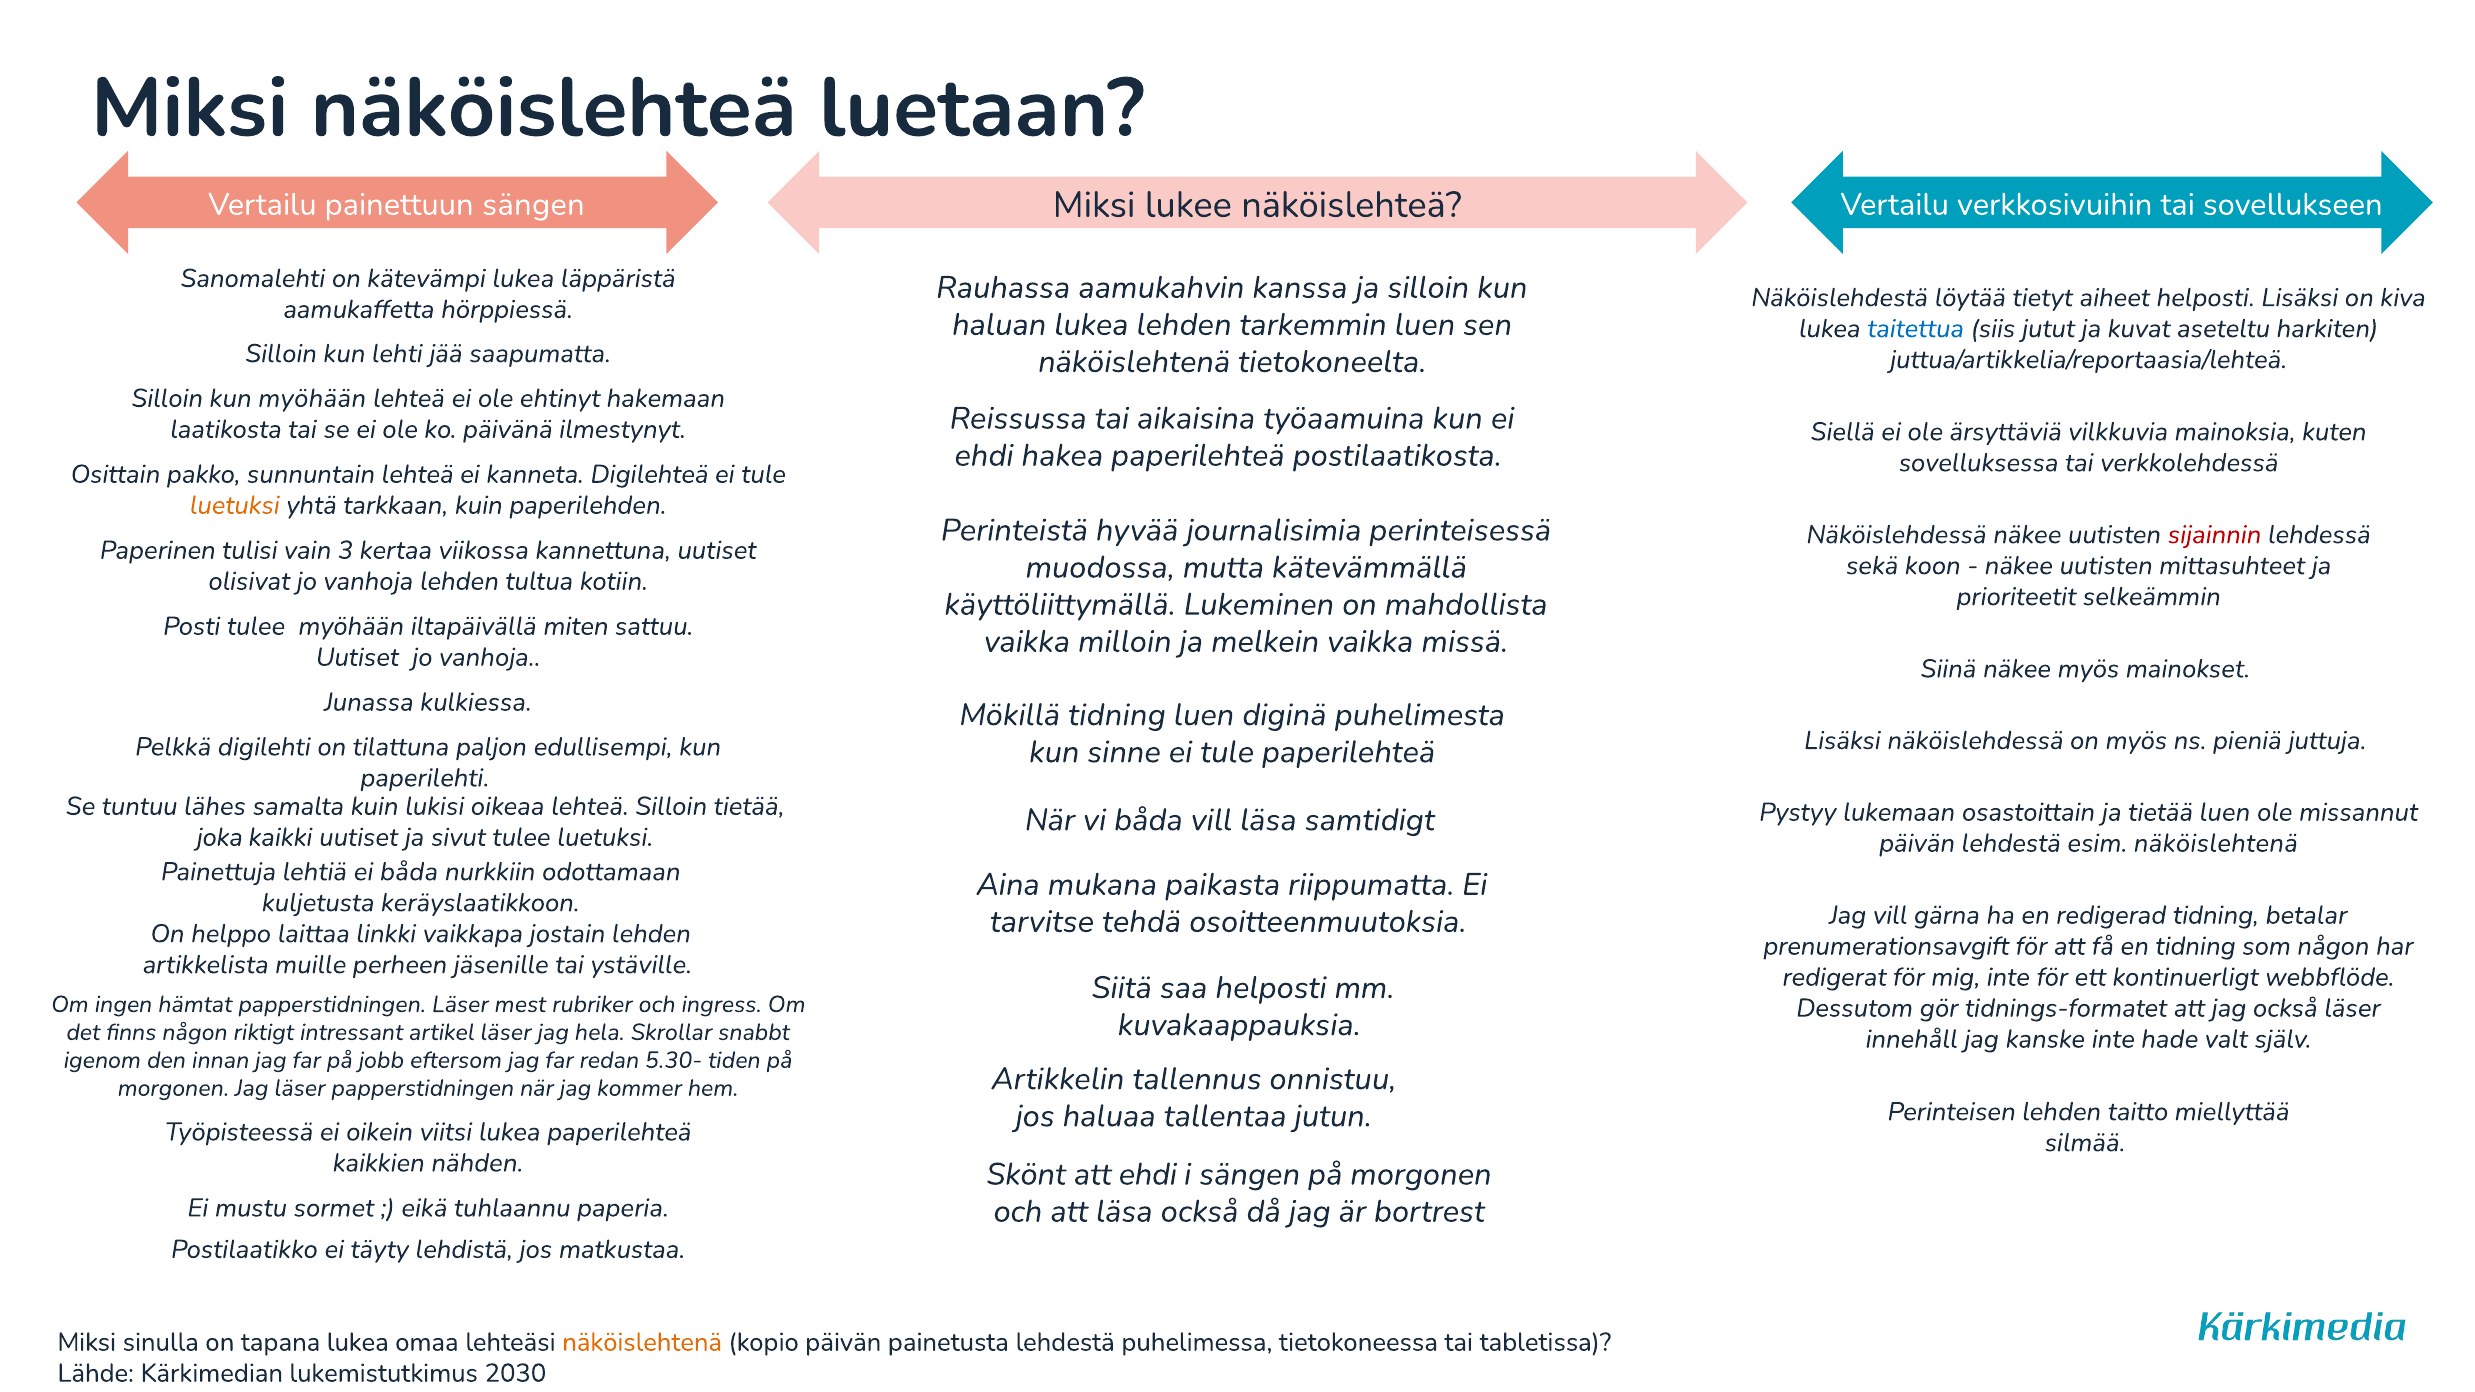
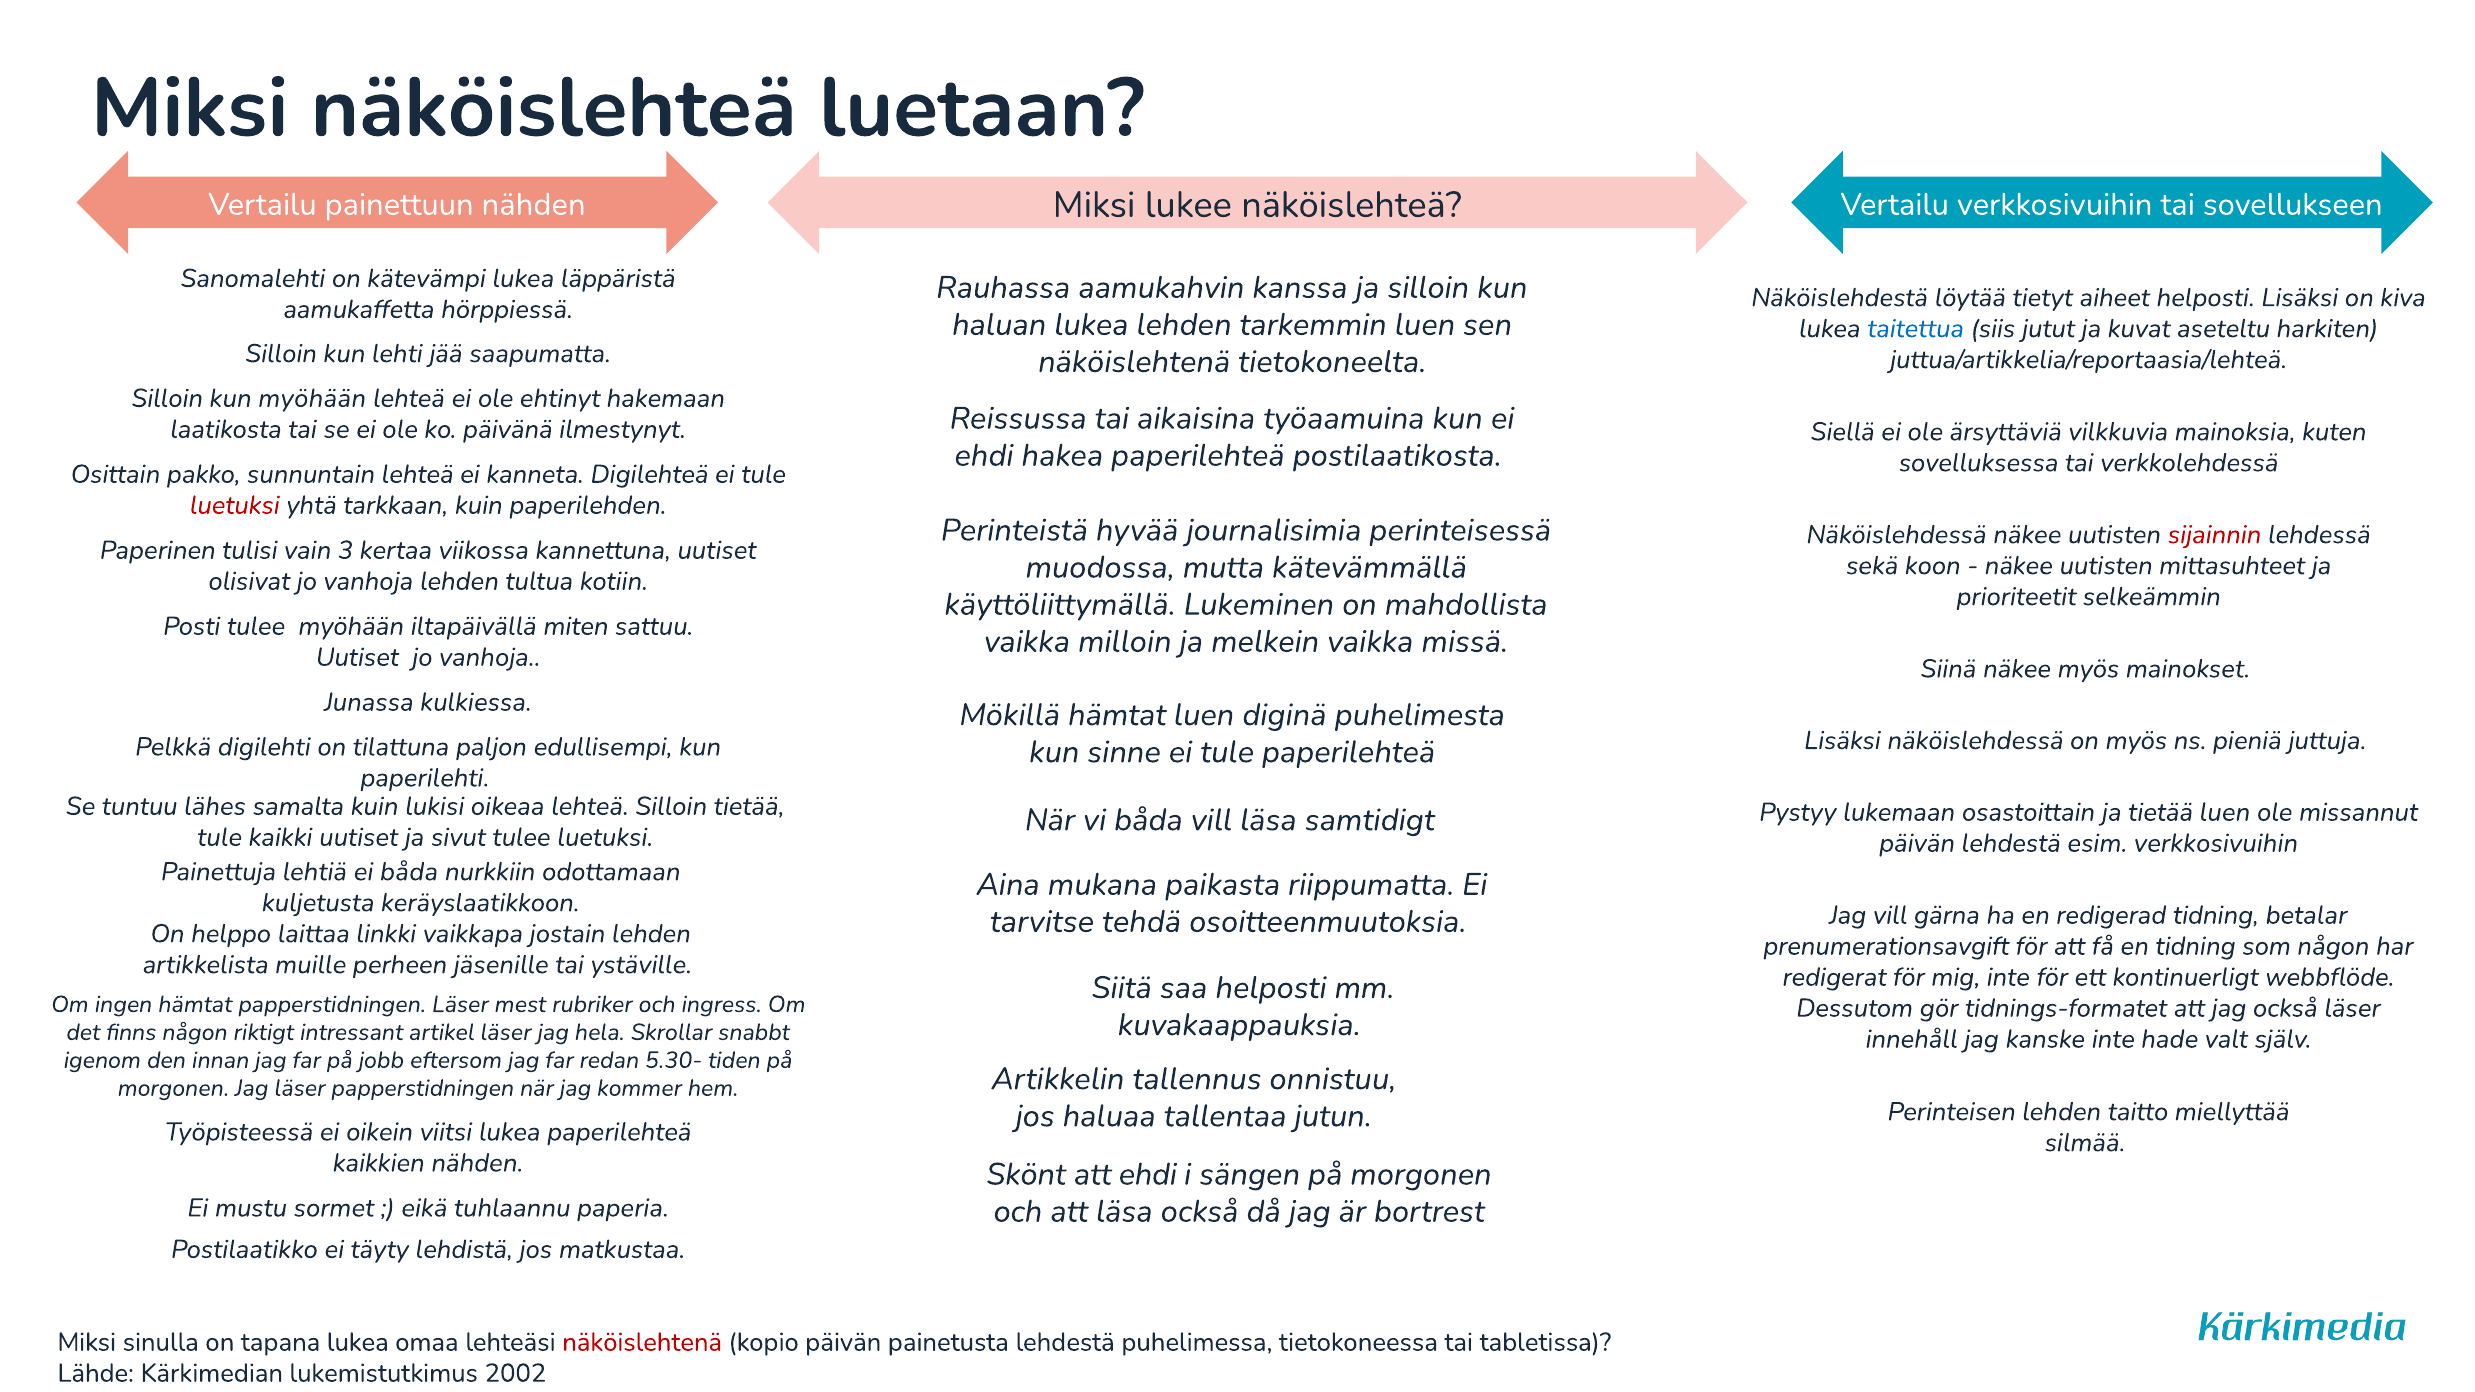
painettuun sängen: sängen -> nähden
luetuksi at (235, 505) colour: orange -> red
Mökillä tidning: tidning -> hämtat
joka at (220, 837): joka -> tule
esim näköislehtenä: näköislehtenä -> verkkosivuihin
näköislehtenä at (642, 1342) colour: orange -> red
2030: 2030 -> 2002
